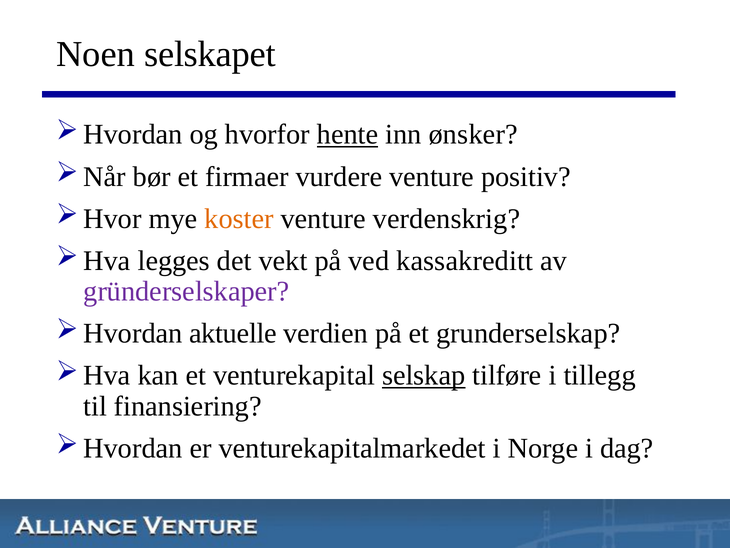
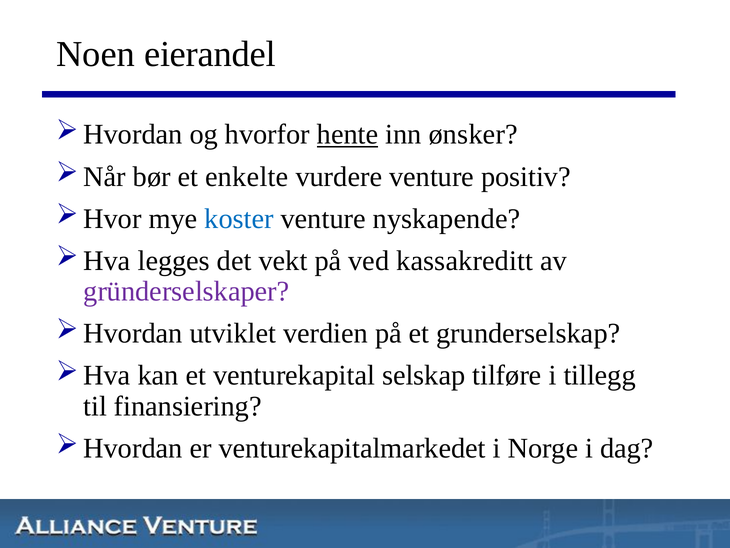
selskapet: selskapet -> eierandel
firmaer: firmaer -> enkelte
koster colour: orange -> blue
verdenskrig: verdenskrig -> nyskapende
aktuelle: aktuelle -> utviklet
selskap underline: present -> none
